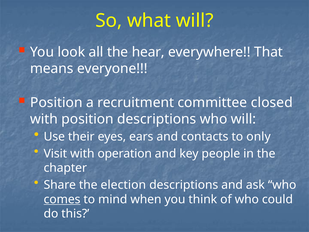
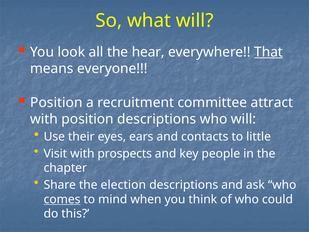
That underline: none -> present
closed: closed -> attract
only: only -> little
operation: operation -> prospects
